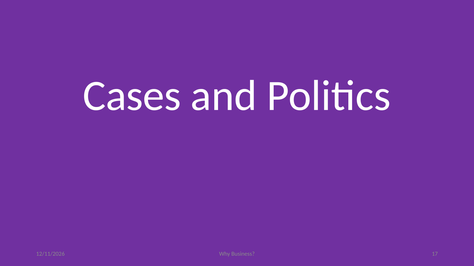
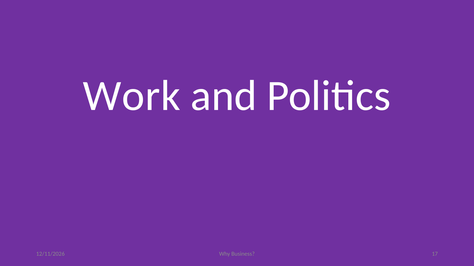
Cases: Cases -> Work
